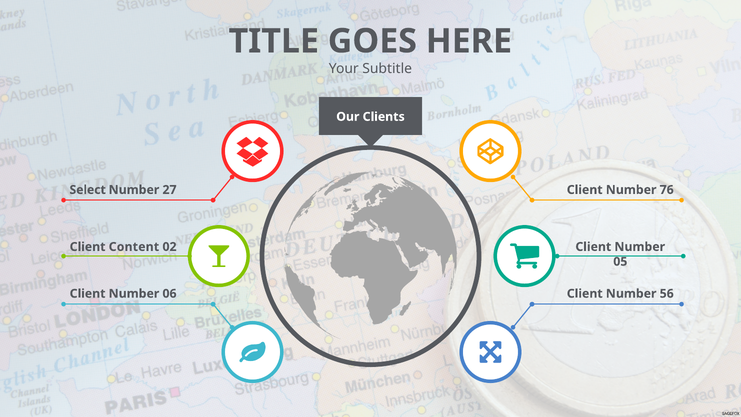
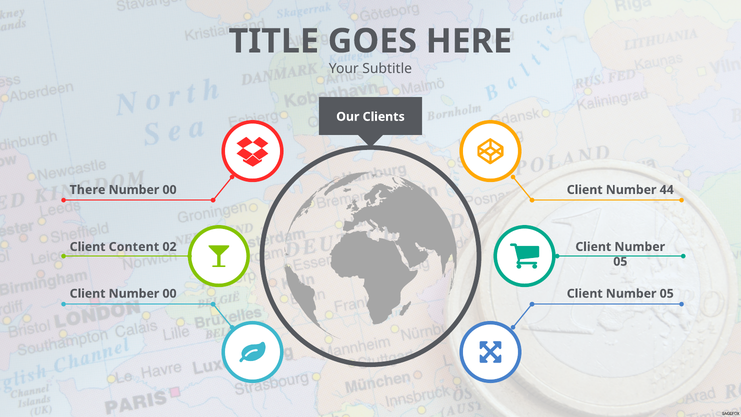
Select: Select -> There
27 at (170, 190): 27 -> 00
76: 76 -> 44
Client Number 06: 06 -> 00
56 at (667, 294): 56 -> 05
